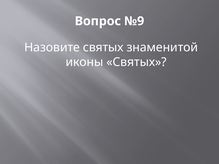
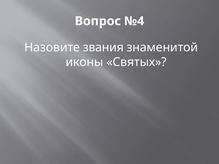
№9: №9 -> №4
Назовите святых: святых -> звания
